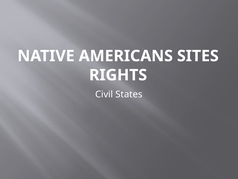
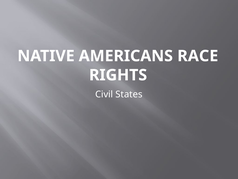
SITES: SITES -> RACE
